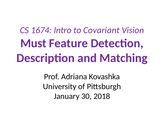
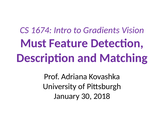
Covariant: Covariant -> Gradients
